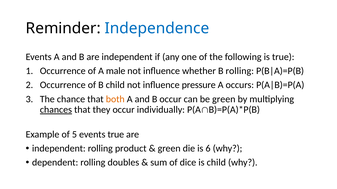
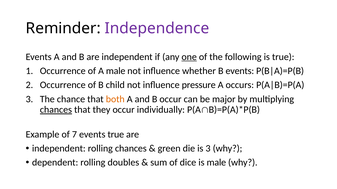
Independence colour: blue -> purple
one underline: none -> present
B rolling: rolling -> events
be green: green -> major
5: 5 -> 7
rolling product: product -> chances
is 6: 6 -> 3
is child: child -> male
